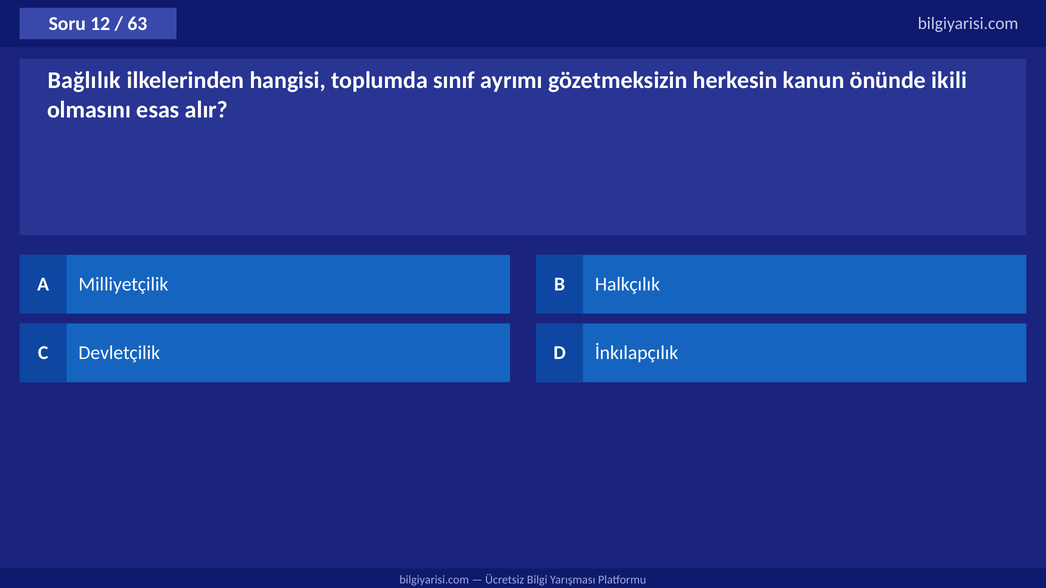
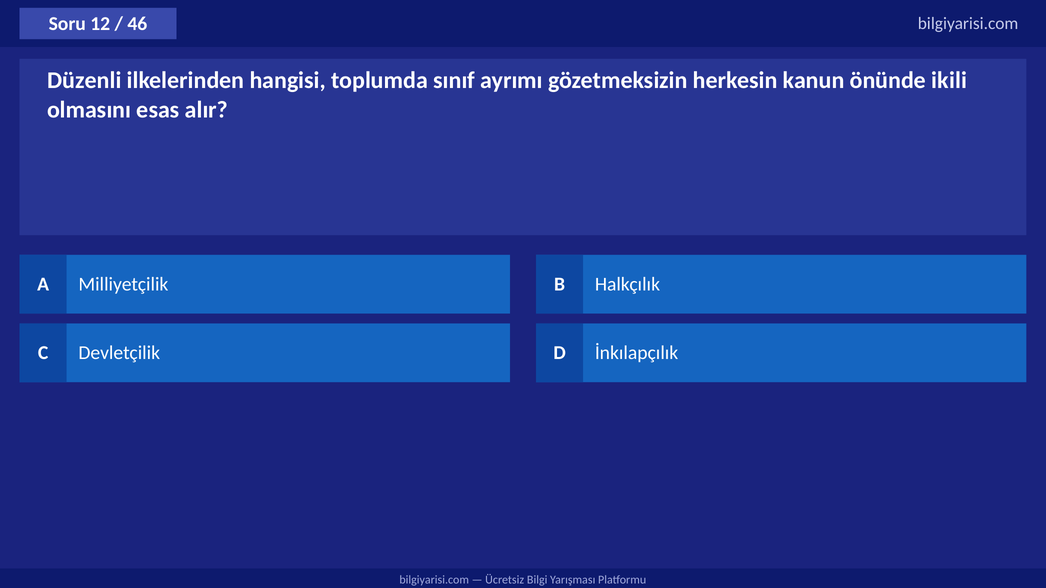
63: 63 -> 46
Bağlılık: Bağlılık -> Düzenli
